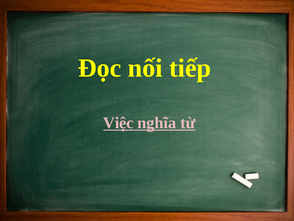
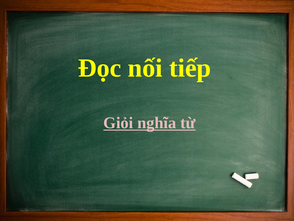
Việc: Việc -> Giỏi
